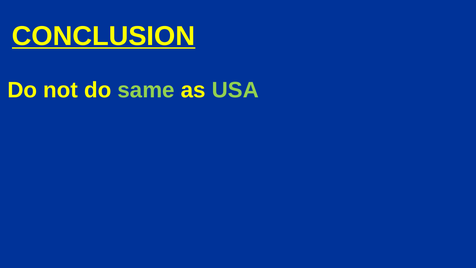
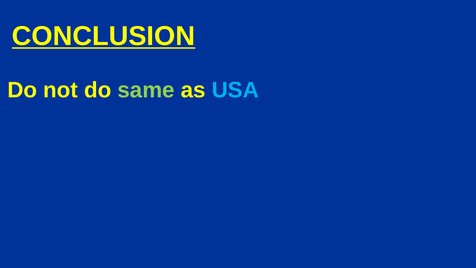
USA colour: light green -> light blue
